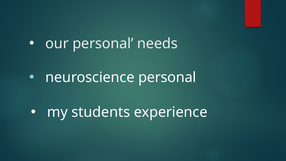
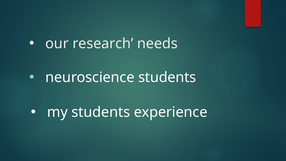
our personal: personal -> research
neuroscience personal: personal -> students
